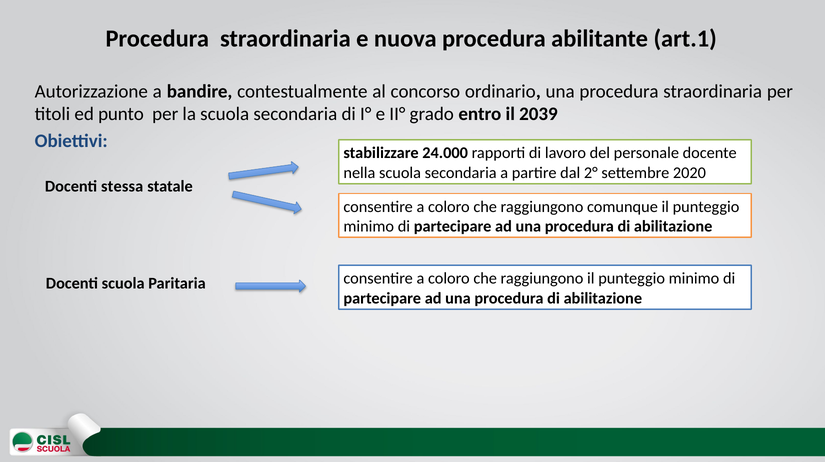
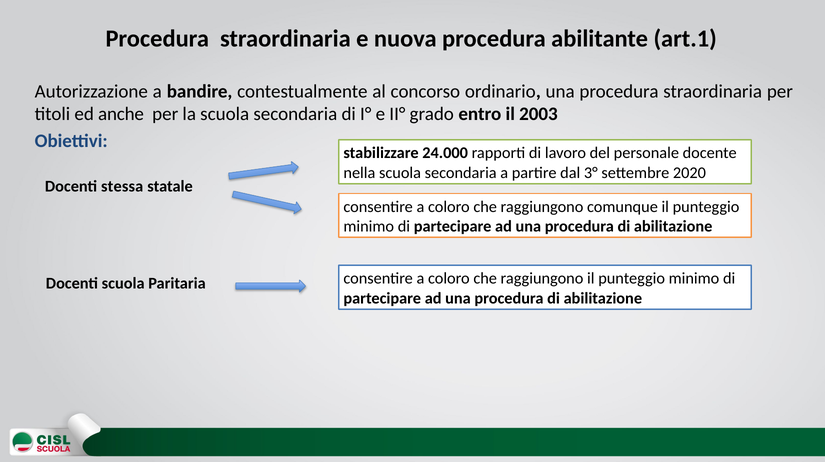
punto: punto -> anche
2039: 2039 -> 2003
2°: 2° -> 3°
